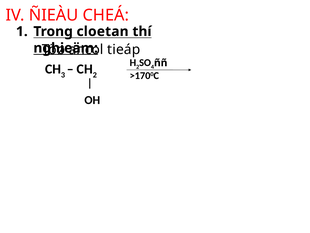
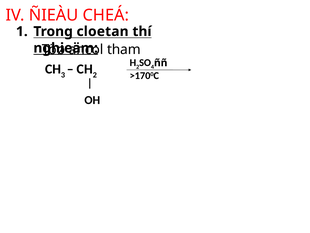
tieáp: tieáp -> tham
